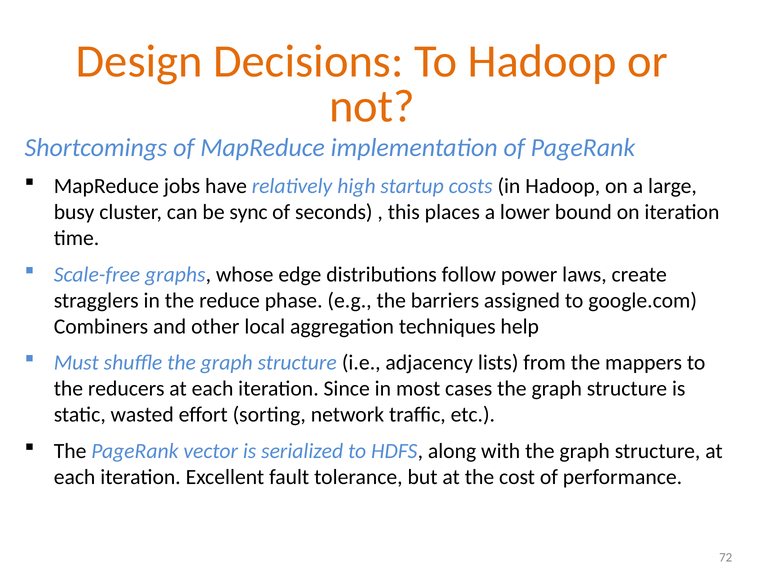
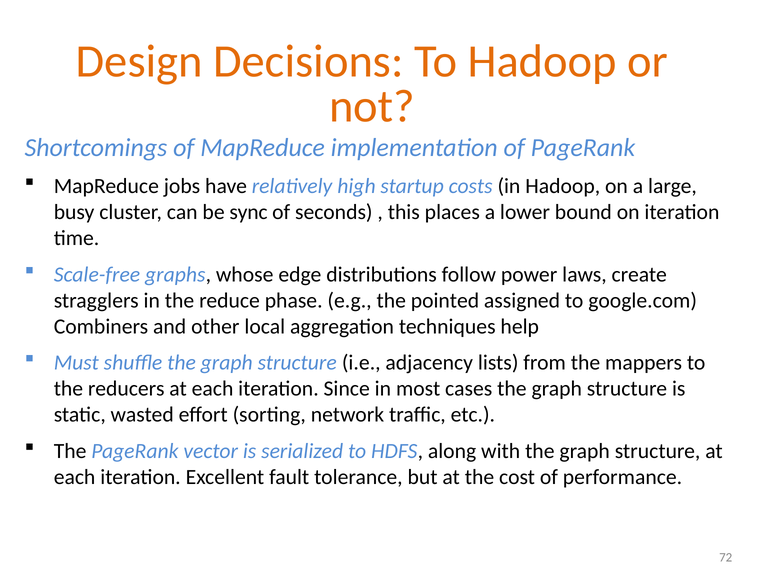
barriers: barriers -> pointed
